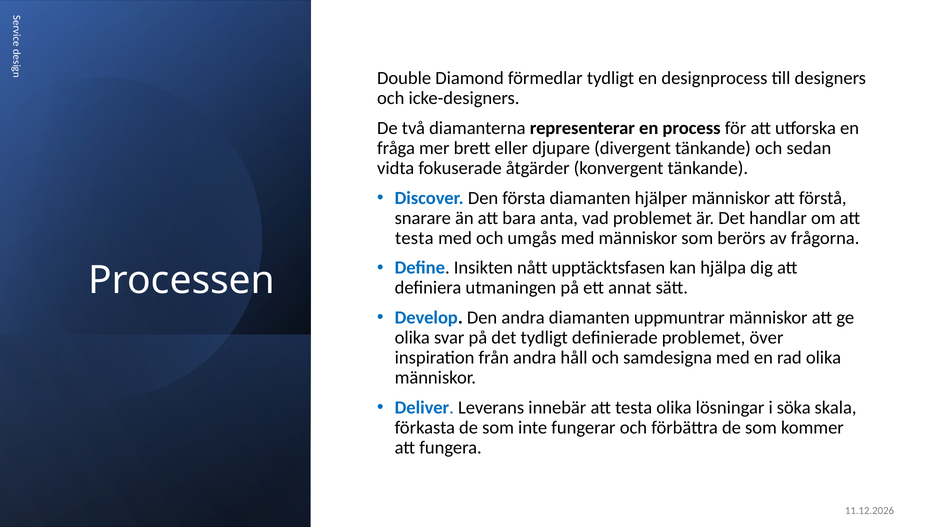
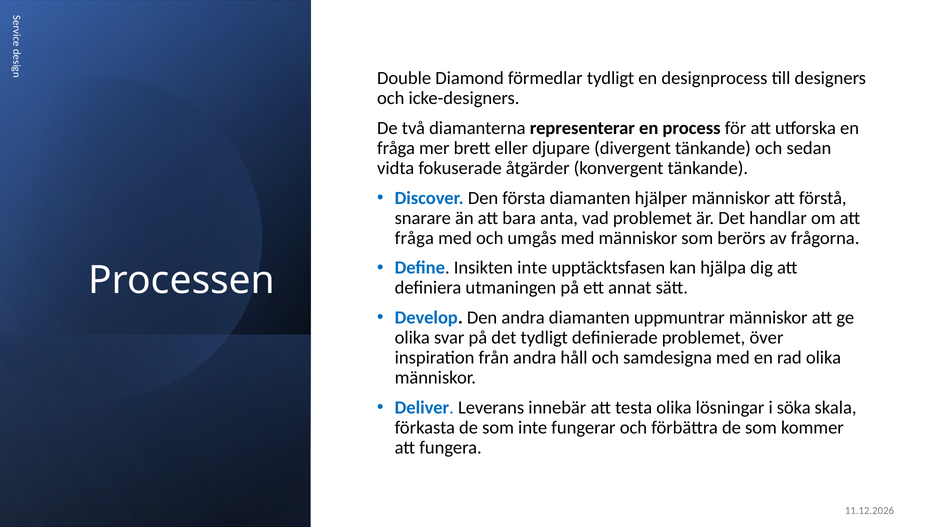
testa at (414, 238): testa -> fråga
Insikten nått: nått -> inte
